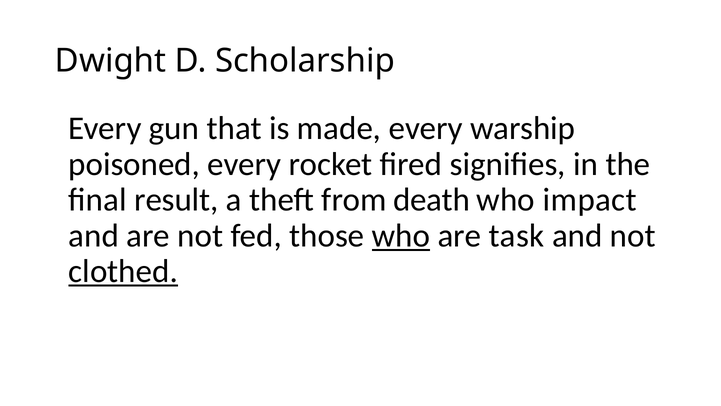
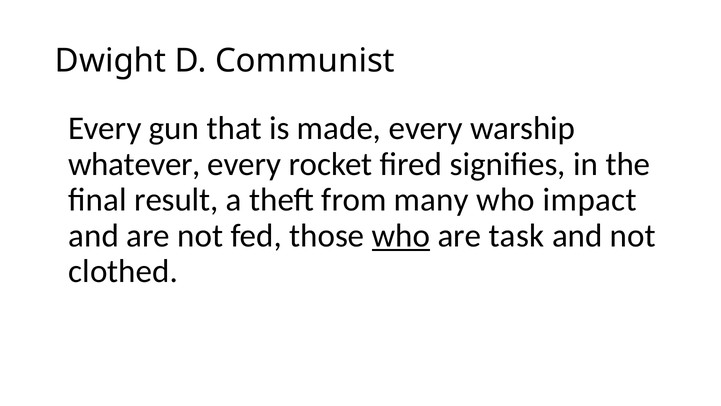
Scholarship: Scholarship -> Communist
poisoned: poisoned -> whatever
death: death -> many
clothed underline: present -> none
